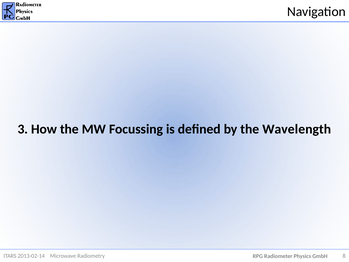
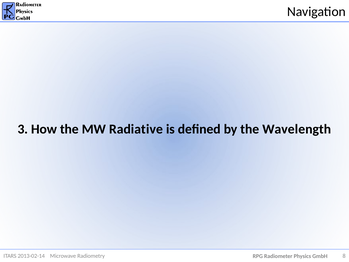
Focussing: Focussing -> Radiative
